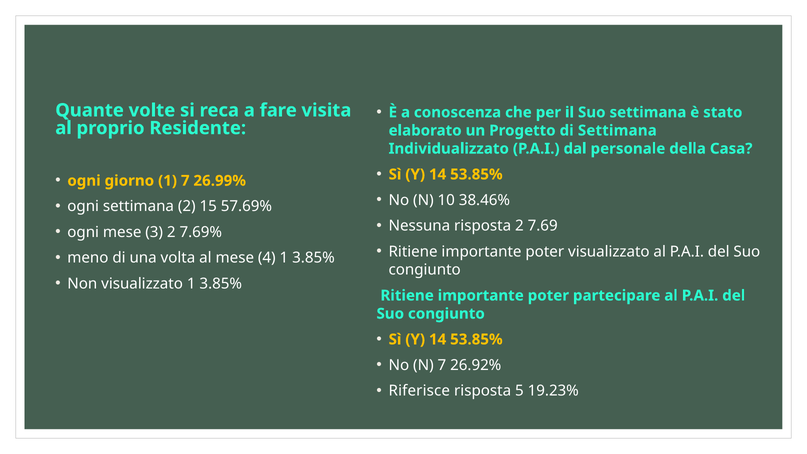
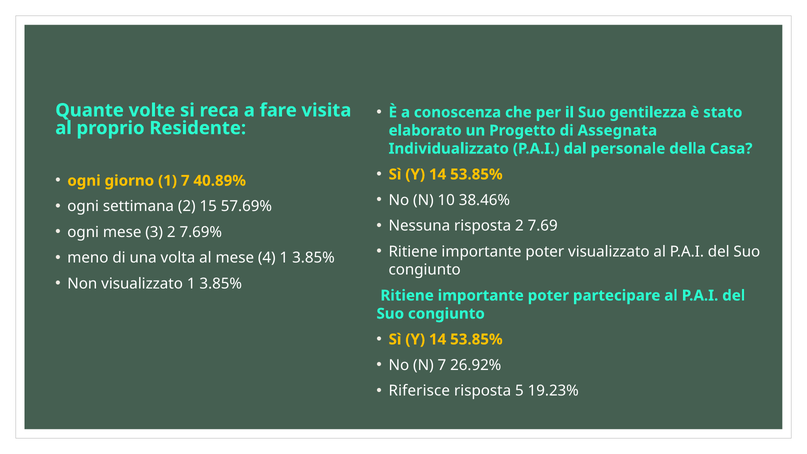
Suo settimana: settimana -> gentilezza
di Settimana: Settimana -> Assegnata
26.99%: 26.99% -> 40.89%
